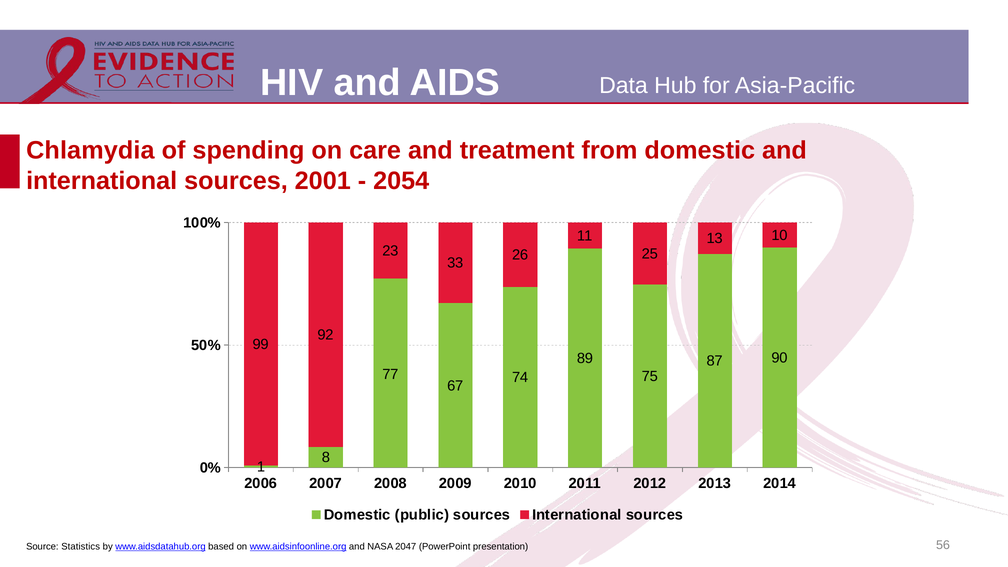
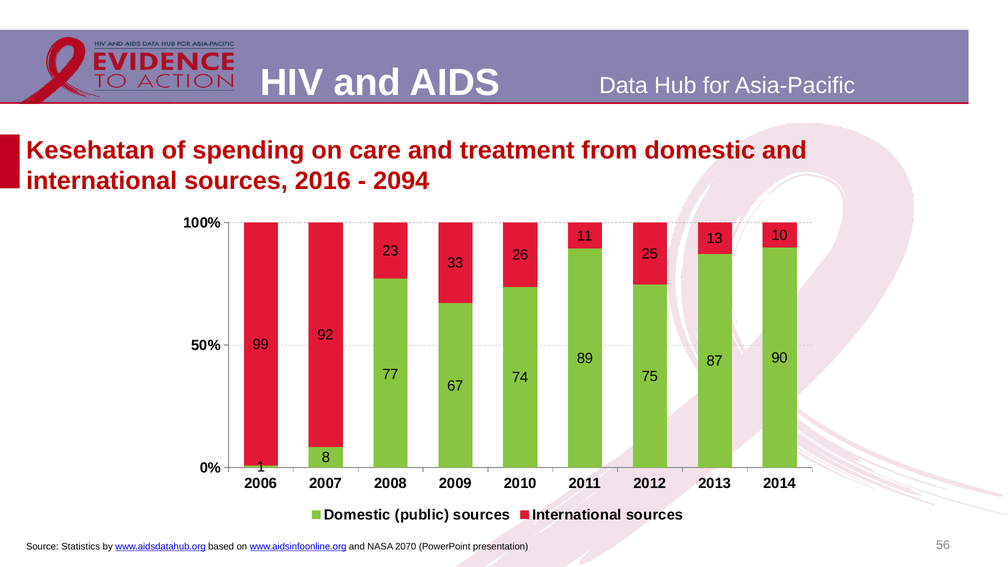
Chlamydia: Chlamydia -> Kesehatan
2001: 2001 -> 2016
2054: 2054 -> 2094
2047: 2047 -> 2070
